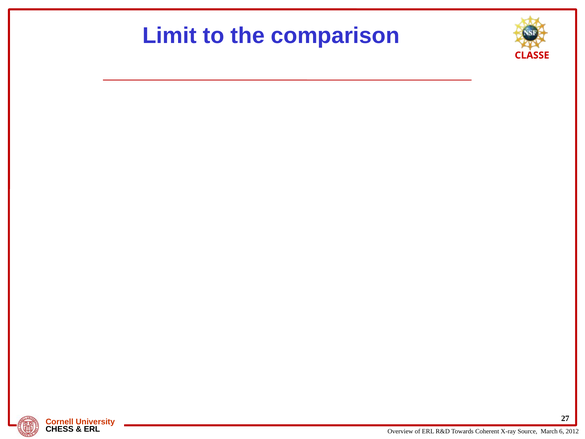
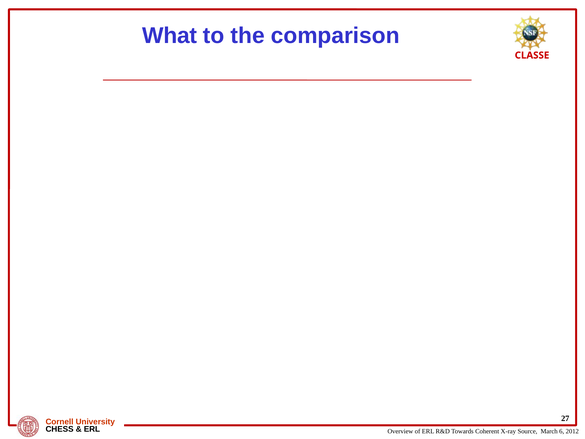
Limit: Limit -> What
